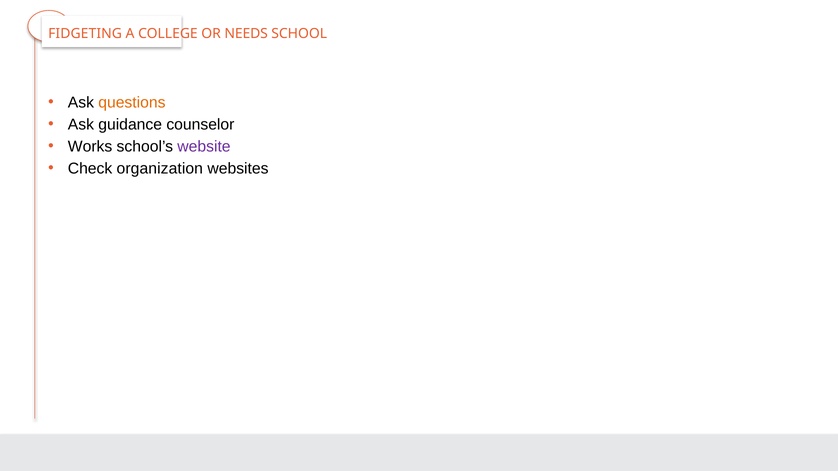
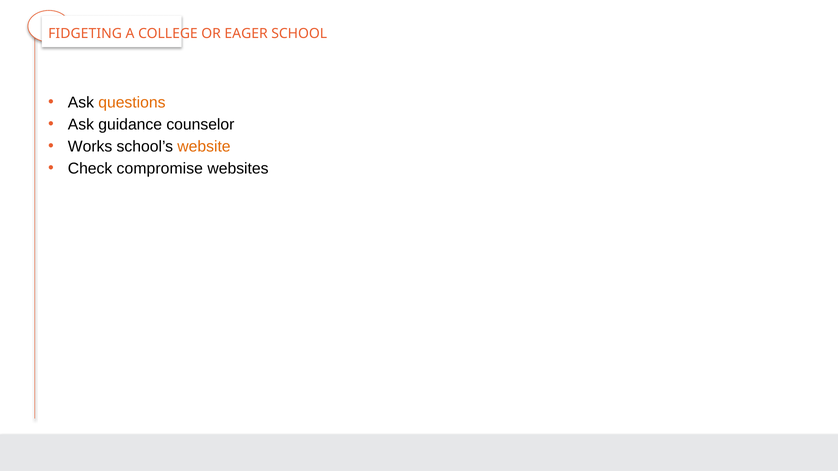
NEEDS: NEEDS -> EAGER
website colour: purple -> orange
organization: organization -> compromise
